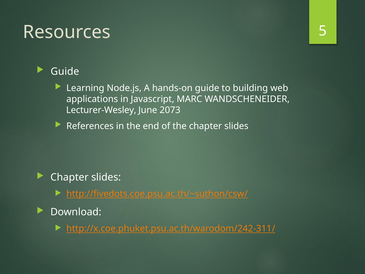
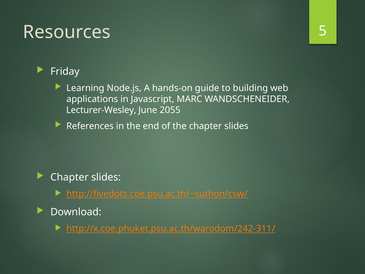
Guide at (65, 71): Guide -> Friday
2073: 2073 -> 2055
